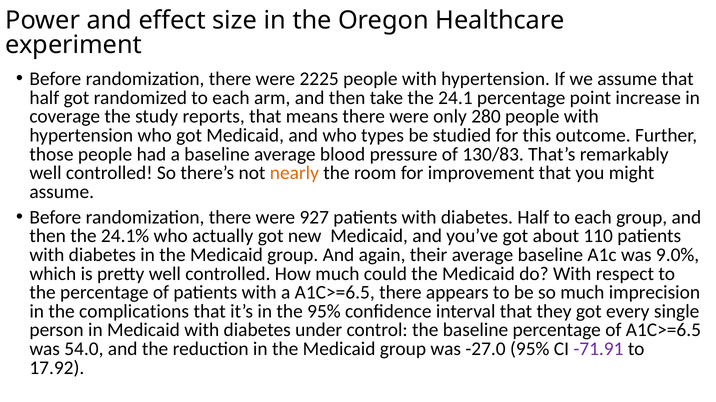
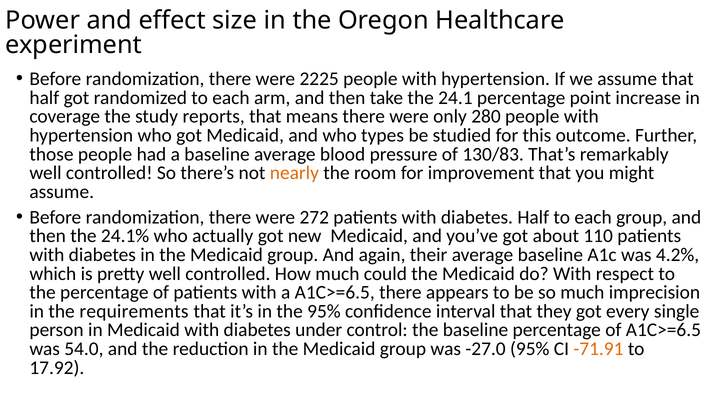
927: 927 -> 272
9.0%: 9.0% -> 4.2%
complications: complications -> requirements
-71.91 colour: purple -> orange
